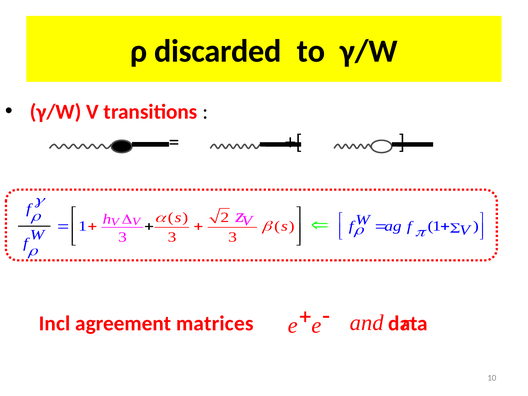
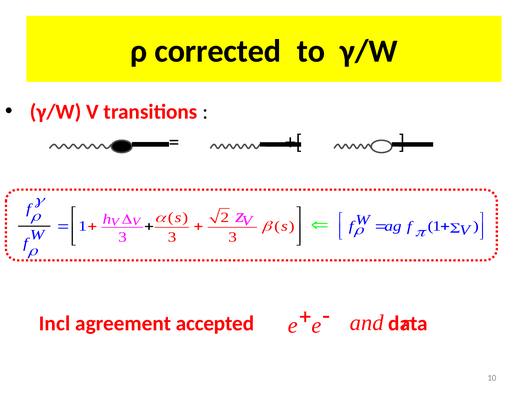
discarded: discarded -> corrected
matrices: matrices -> accepted
